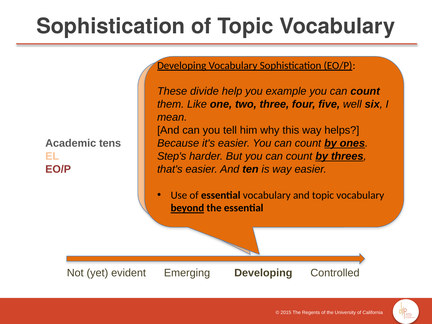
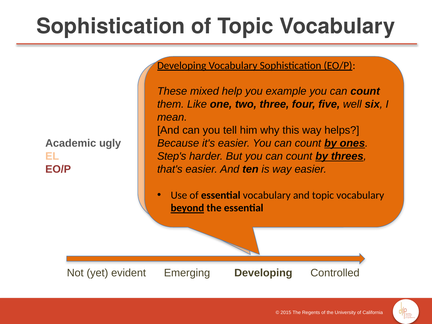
divide: divide -> mixed
tens: tens -> ugly
